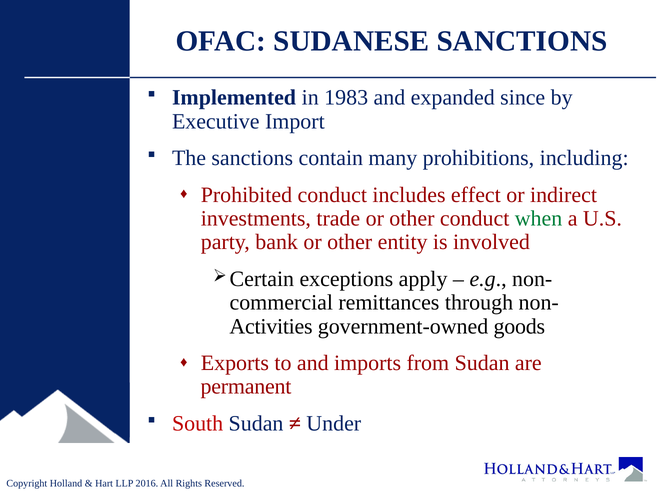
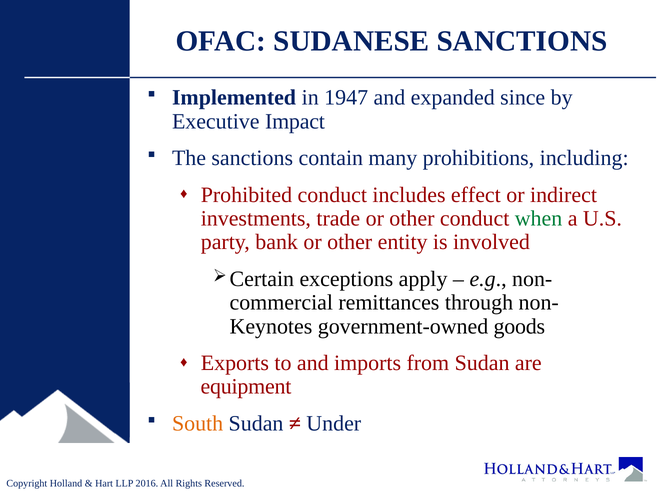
1983: 1983 -> 1947
Import: Import -> Impact
Activities: Activities -> Keynotes
permanent: permanent -> equipment
South colour: red -> orange
